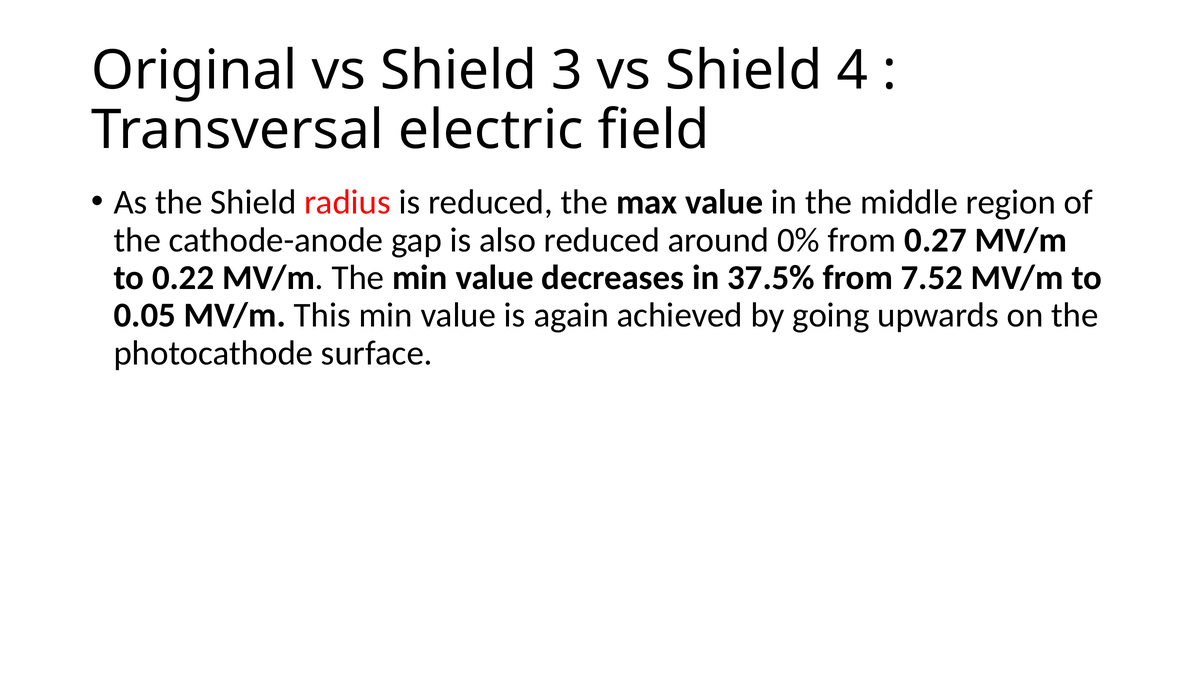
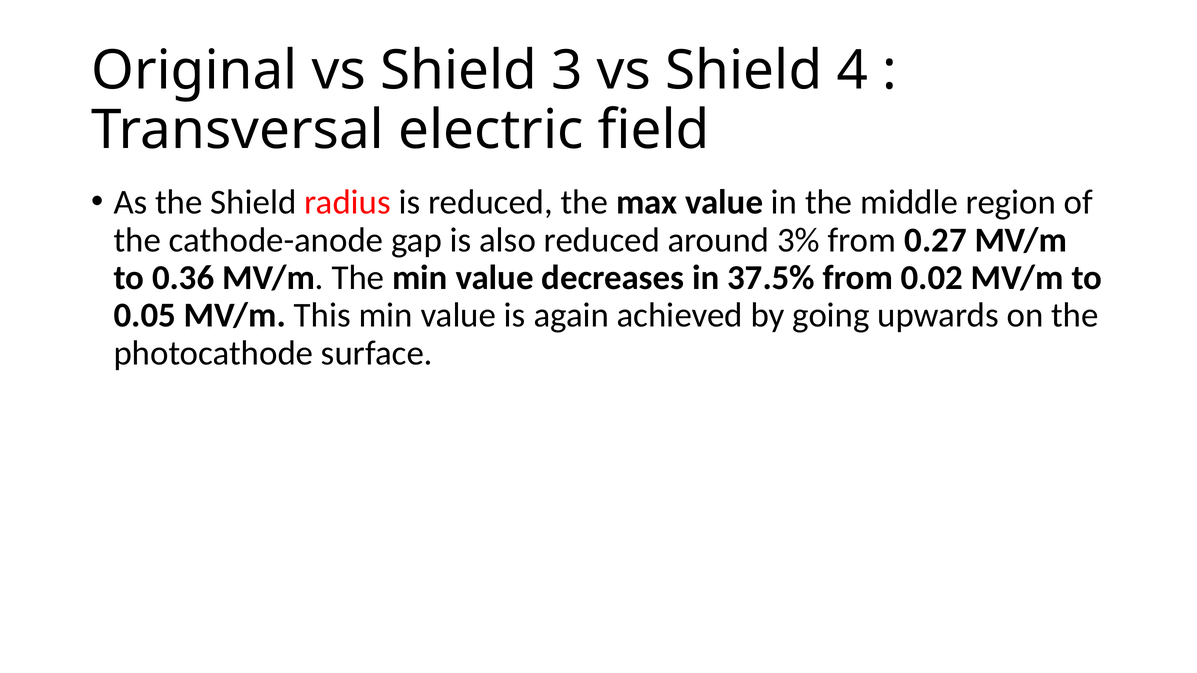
0%: 0% -> 3%
0.22: 0.22 -> 0.36
7.52: 7.52 -> 0.02
